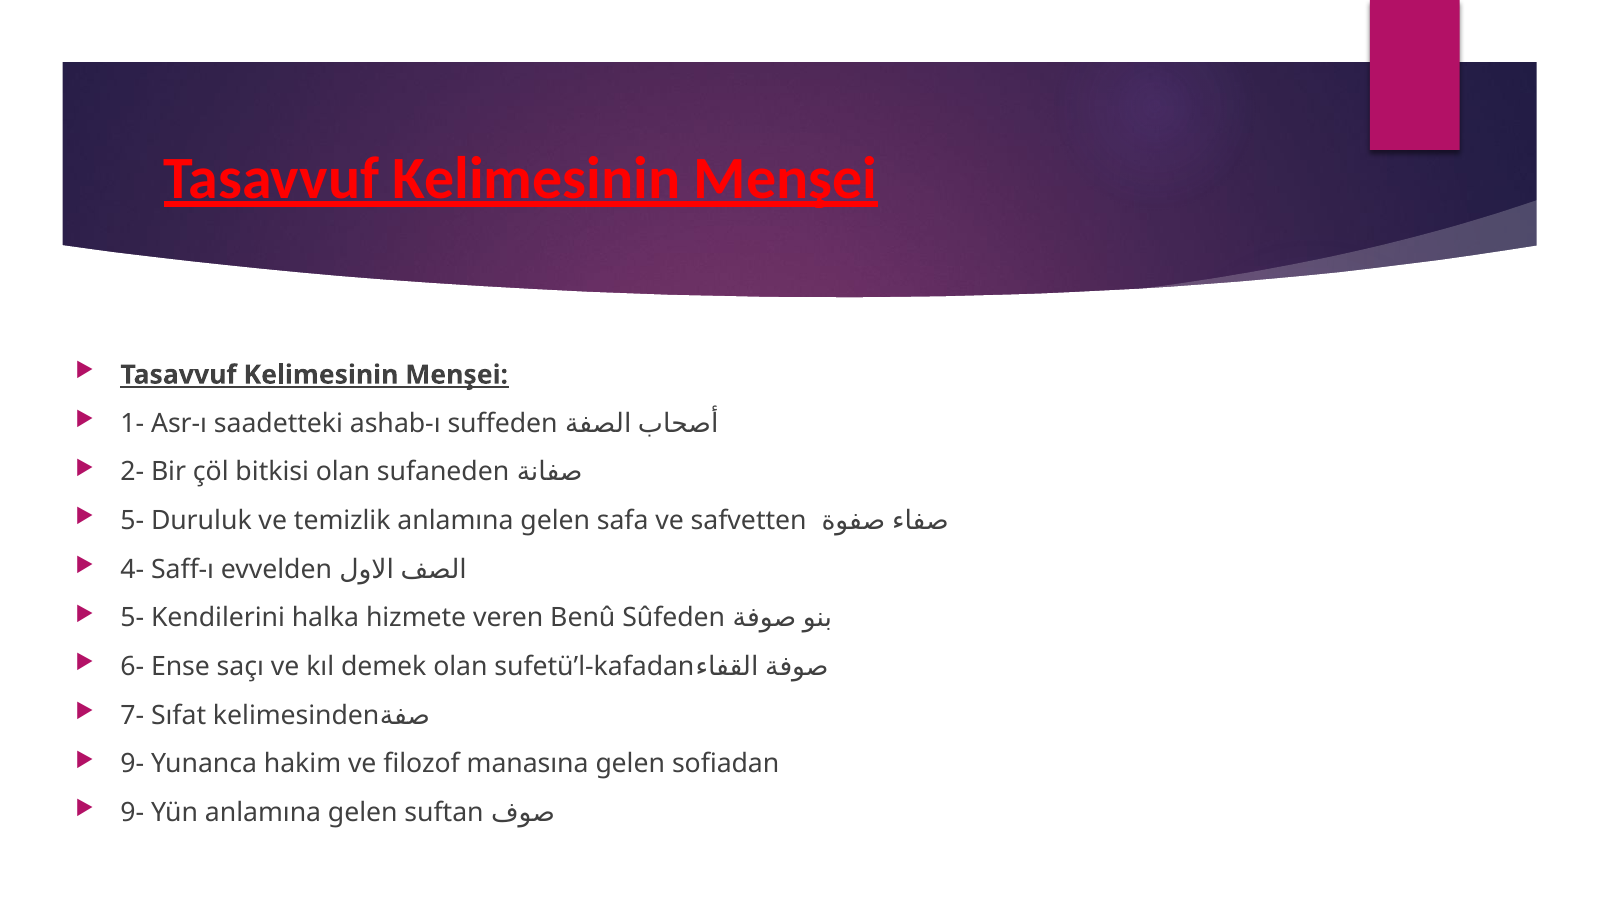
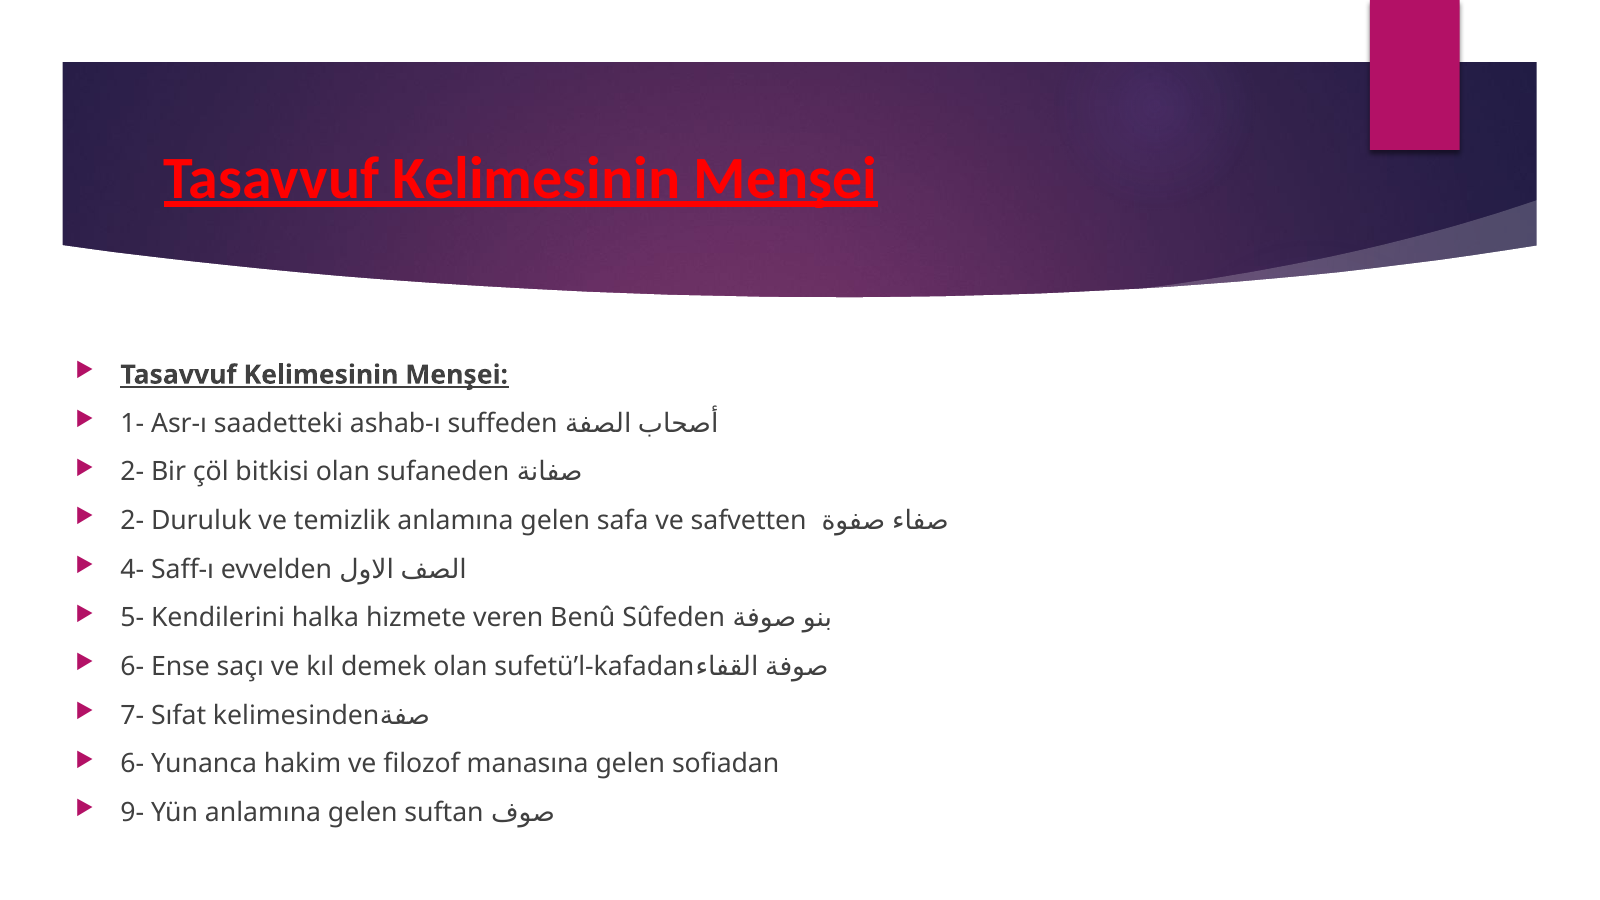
5- at (132, 521): 5- -> 2-
9- at (132, 764): 9- -> 6-
